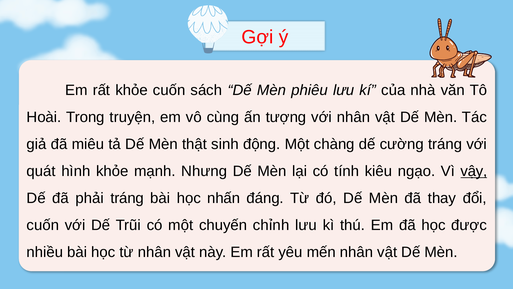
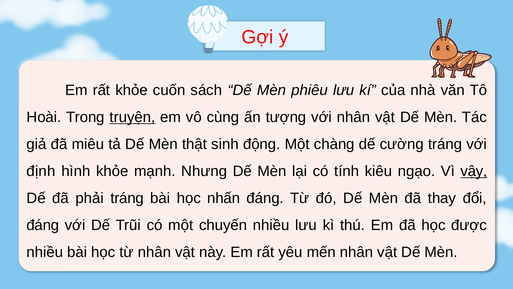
truyện underline: none -> present
quát: quát -> định
cuốn at (43, 225): cuốn -> đáng
chuyến chỉnh: chỉnh -> nhiều
